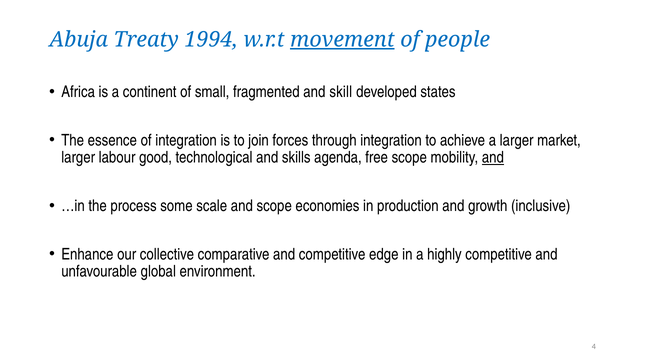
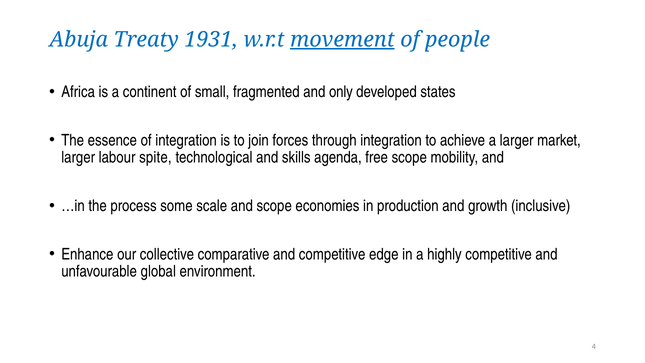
1994: 1994 -> 1931
skill: skill -> only
good: good -> spite
and at (493, 158) underline: present -> none
